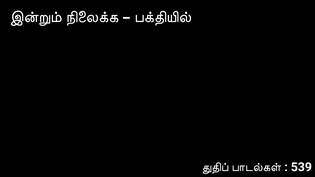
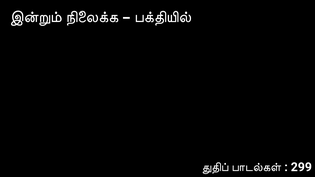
539: 539 -> 299
